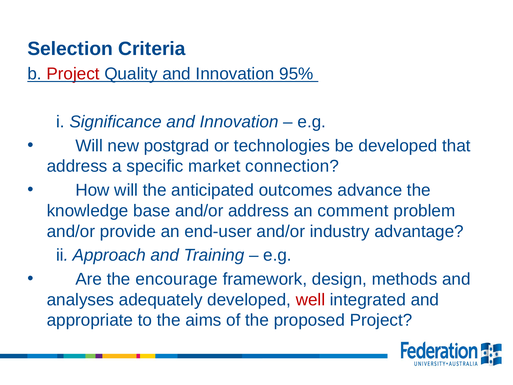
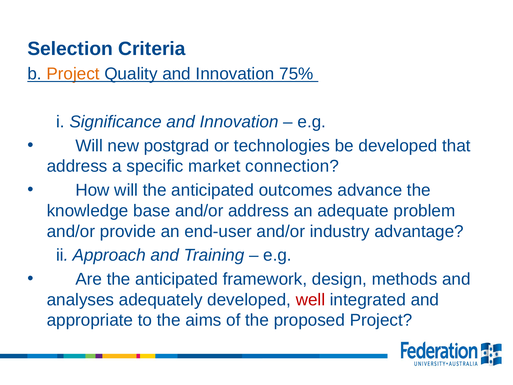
Project at (73, 74) colour: red -> orange
95%: 95% -> 75%
comment: comment -> adequate
Are the encourage: encourage -> anticipated
